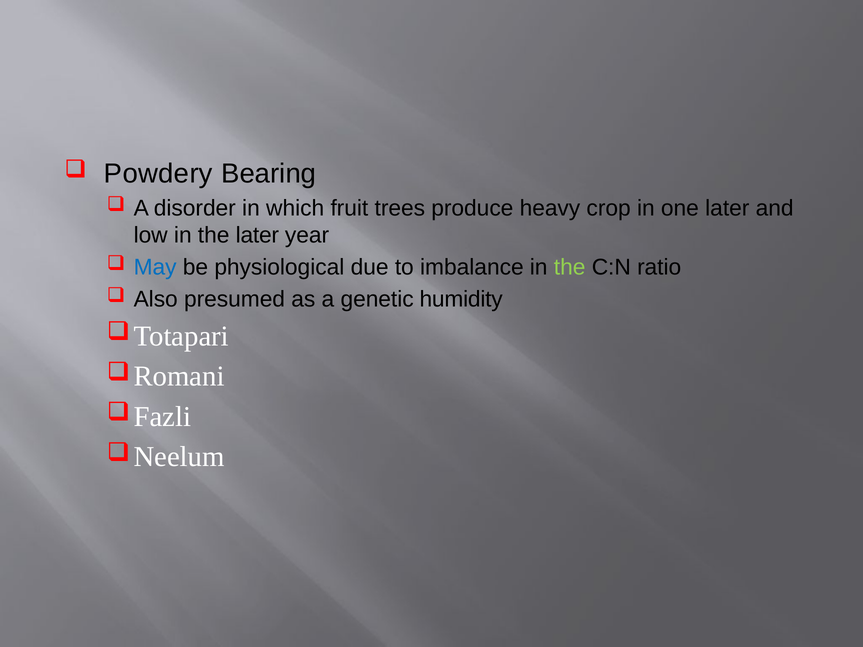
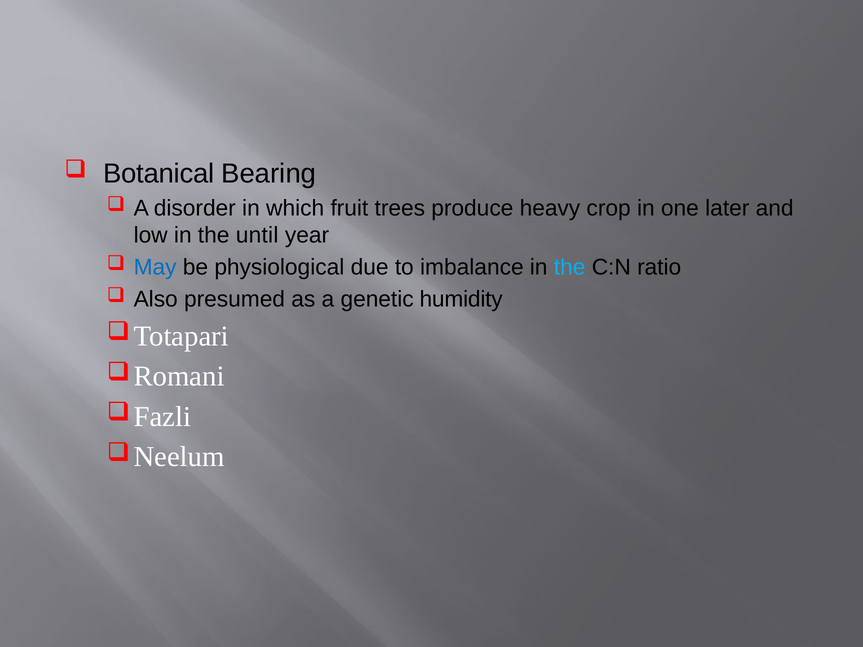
Powdery: Powdery -> Botanical
the later: later -> until
the at (570, 267) colour: light green -> light blue
